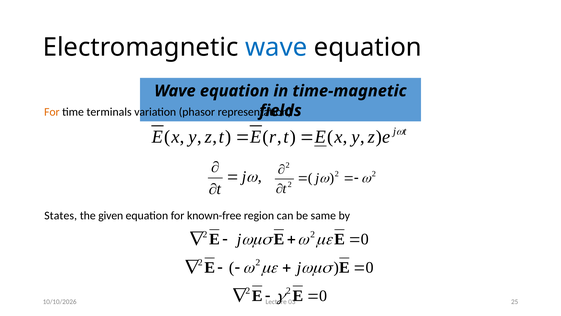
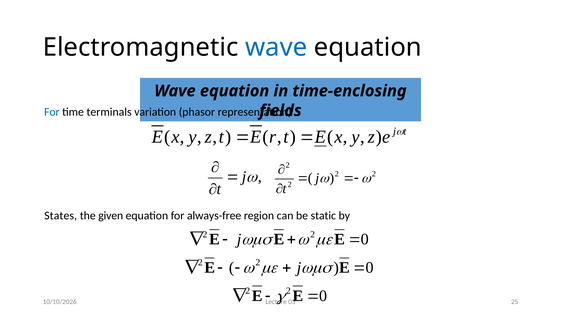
time-magnetic: time-magnetic -> time-enclosing
For at (52, 112) colour: orange -> blue
known-free: known-free -> always-free
same: same -> static
